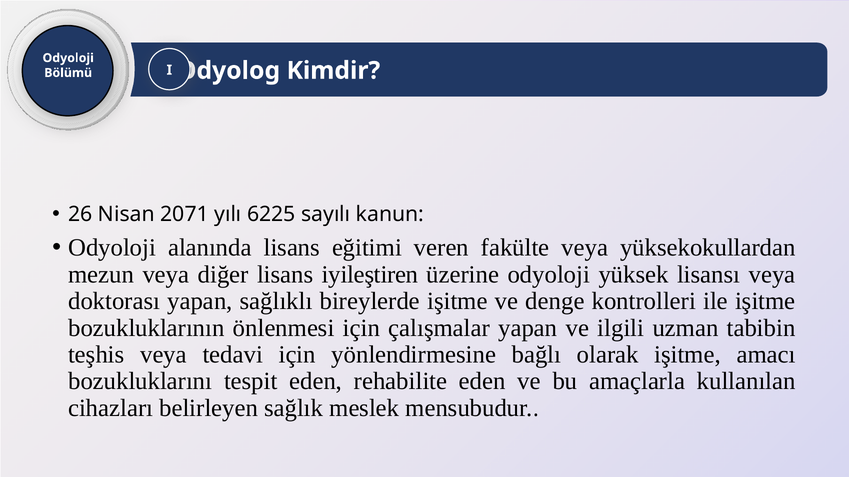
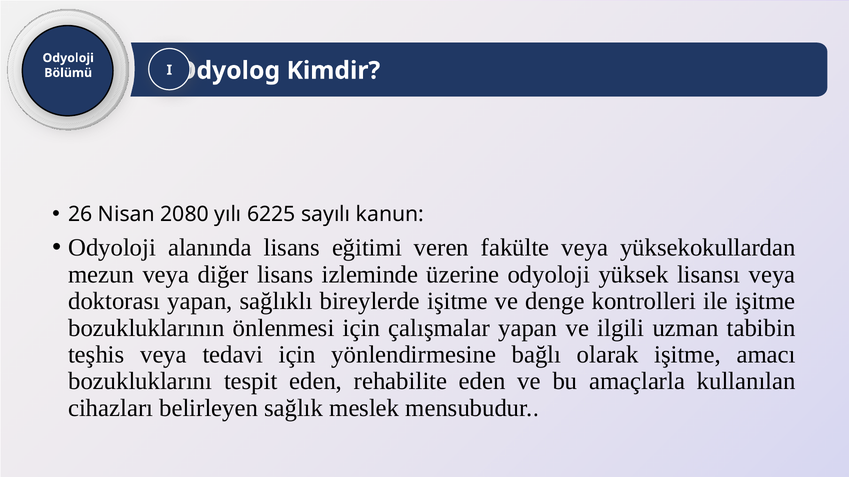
2071: 2071 -> 2080
iyileştiren: iyileştiren -> izleminde
